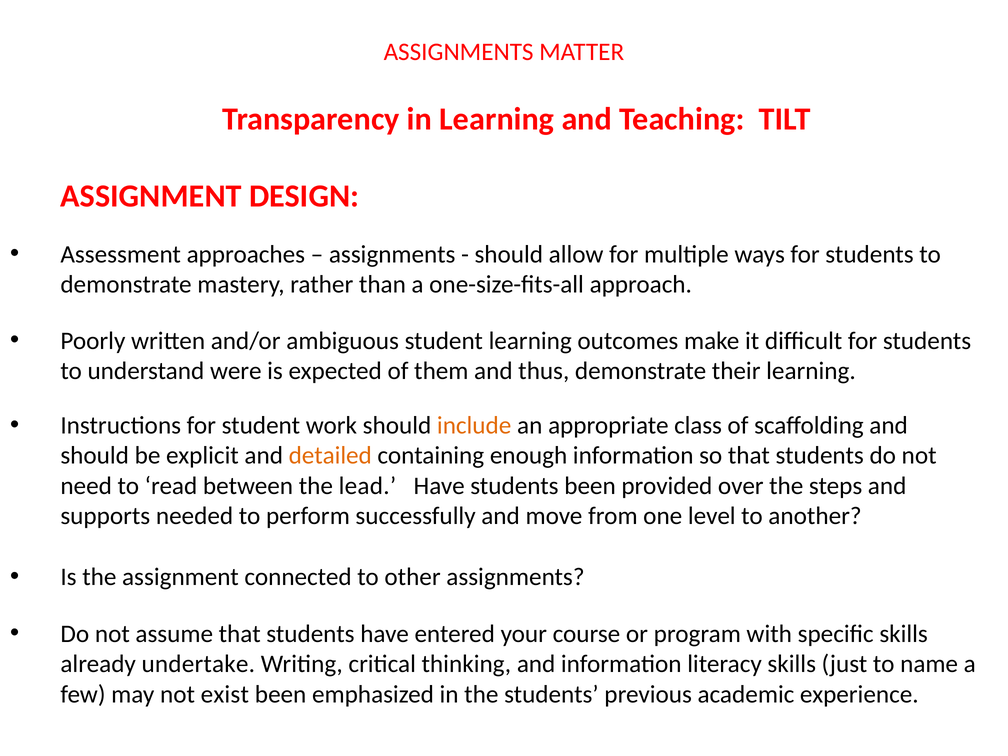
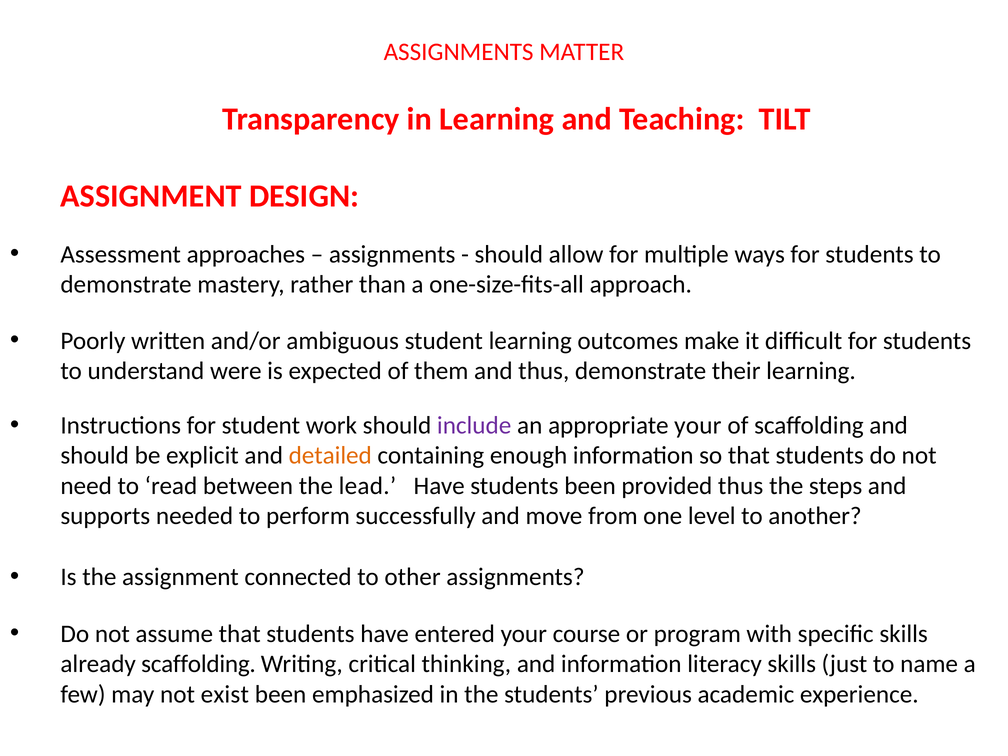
include colour: orange -> purple
appropriate class: class -> your
provided over: over -> thus
already undertake: undertake -> scaffolding
